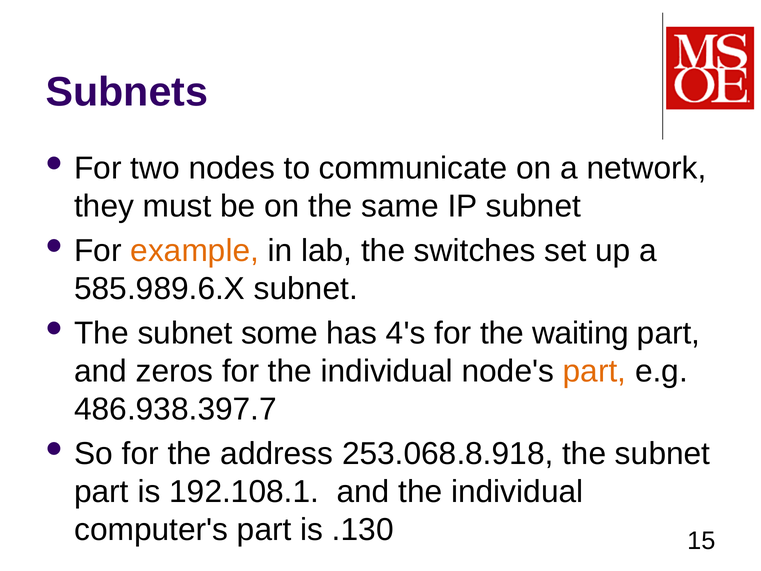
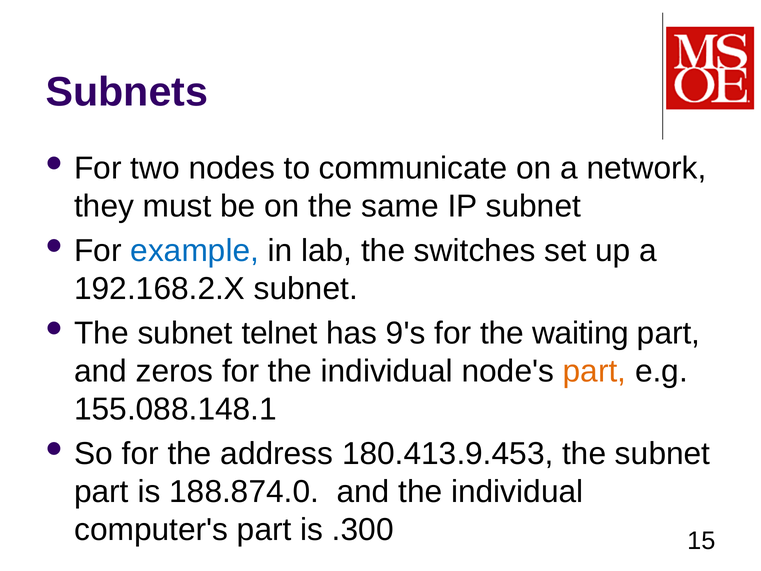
example colour: orange -> blue
585.989.6.X: 585.989.6.X -> 192.168.2.X
some: some -> telnet
4's: 4's -> 9's
486.938.397.7: 486.938.397.7 -> 155.088.148.1
253.068.8.918: 253.068.8.918 -> 180.413.9.453
192.108.1: 192.108.1 -> 188.874.0
.130: .130 -> .300
